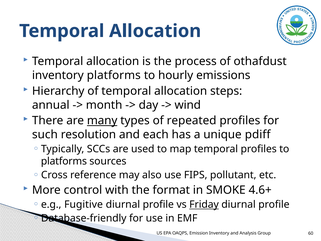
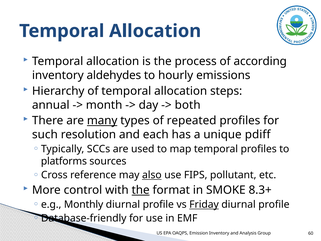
othafdust: othafdust -> according
inventory platforms: platforms -> aldehydes
wind: wind -> both
also underline: none -> present
the at (141, 190) underline: none -> present
4.6+: 4.6+ -> 8.3+
Fugitive: Fugitive -> Monthly
